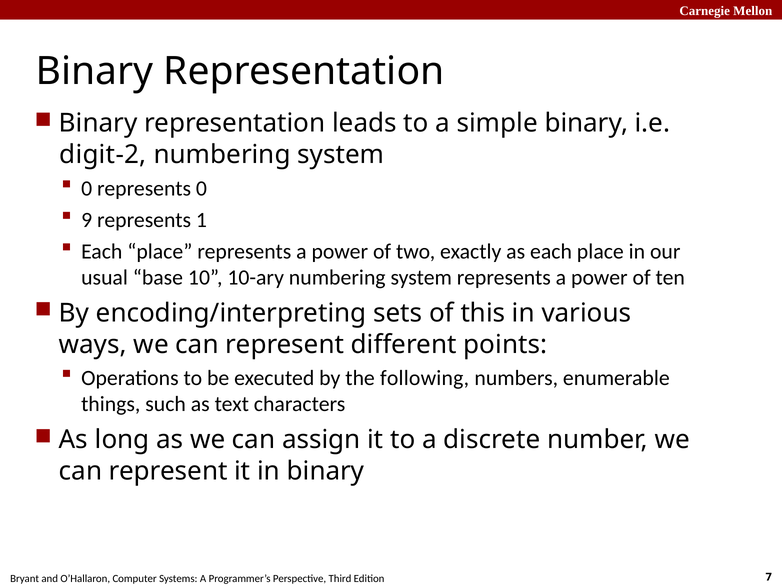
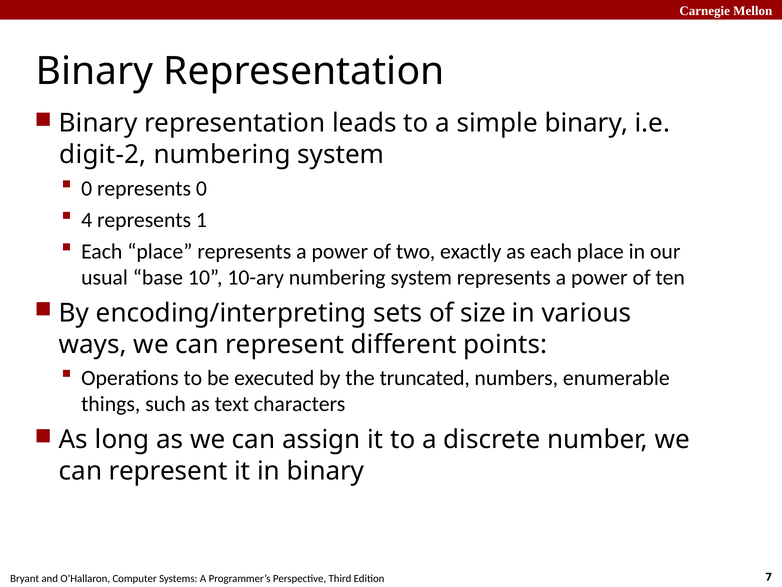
9: 9 -> 4
this: this -> size
following: following -> truncated
